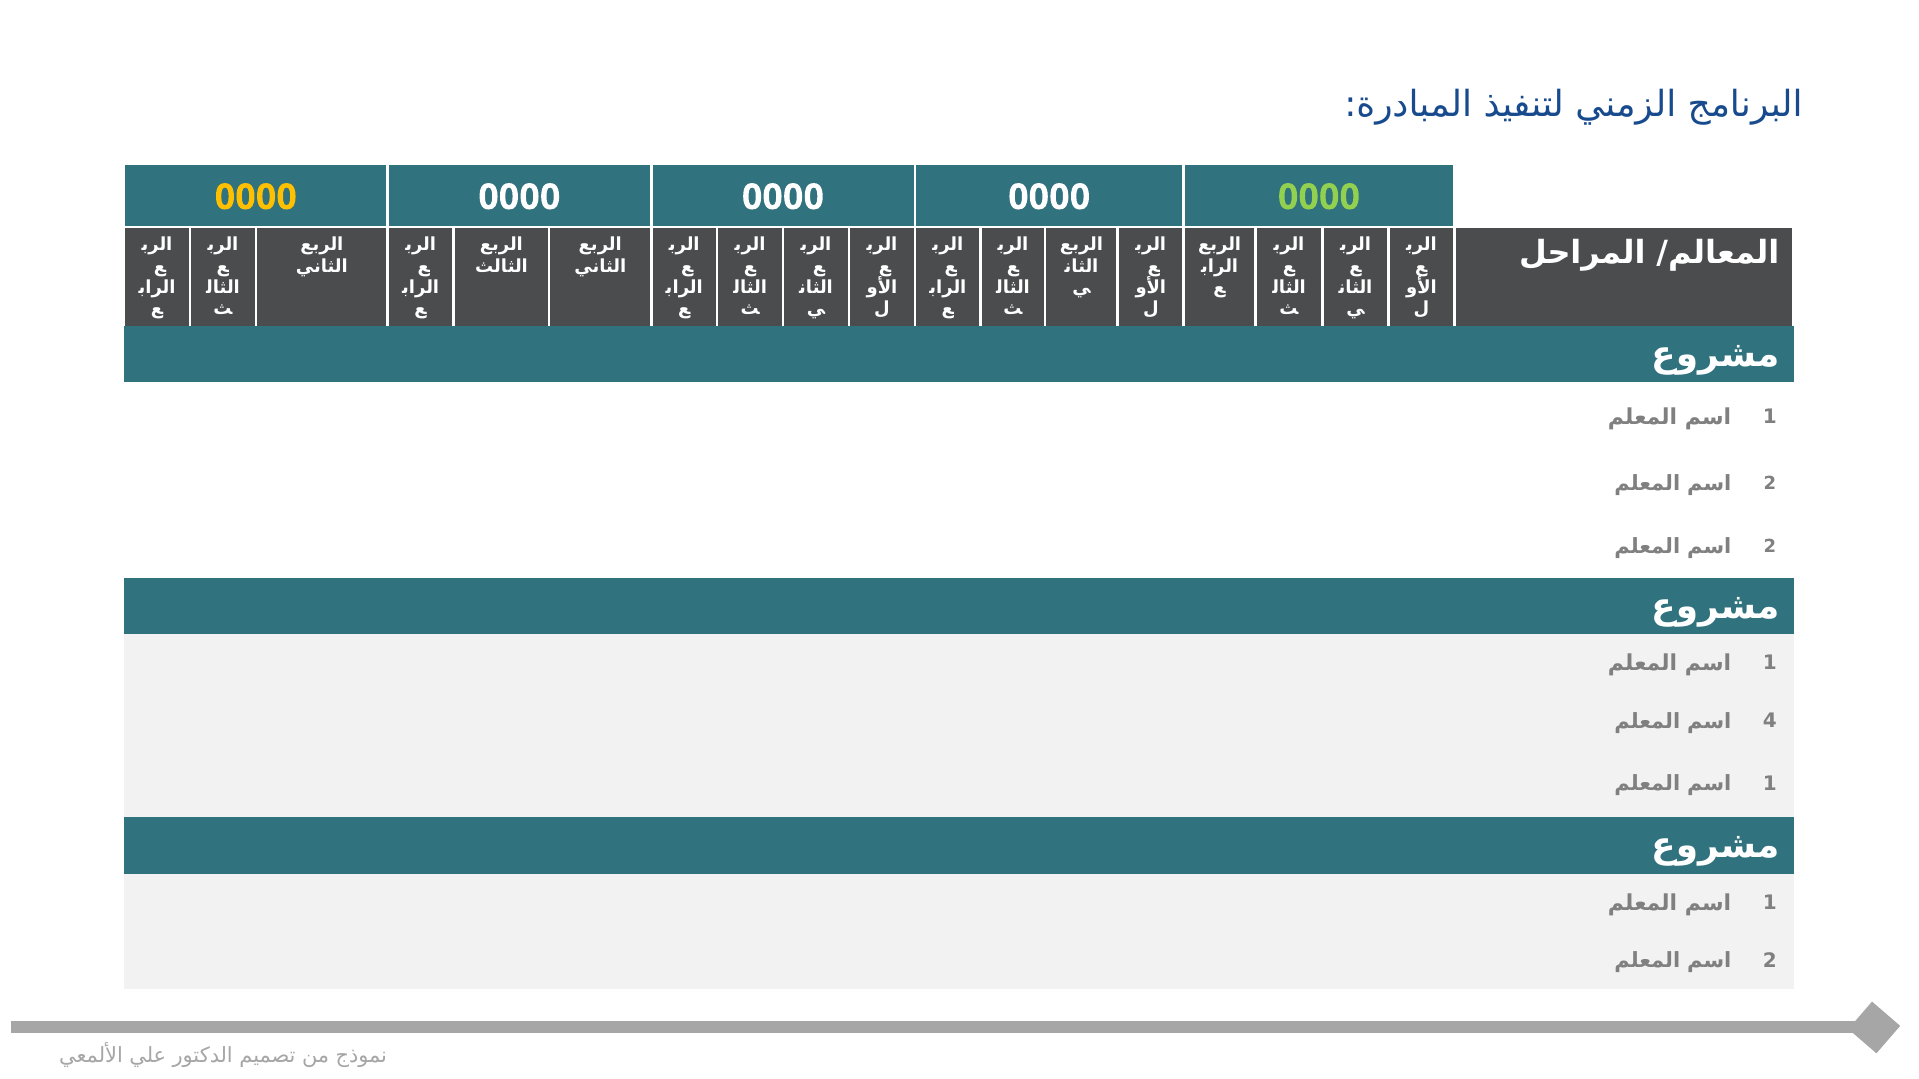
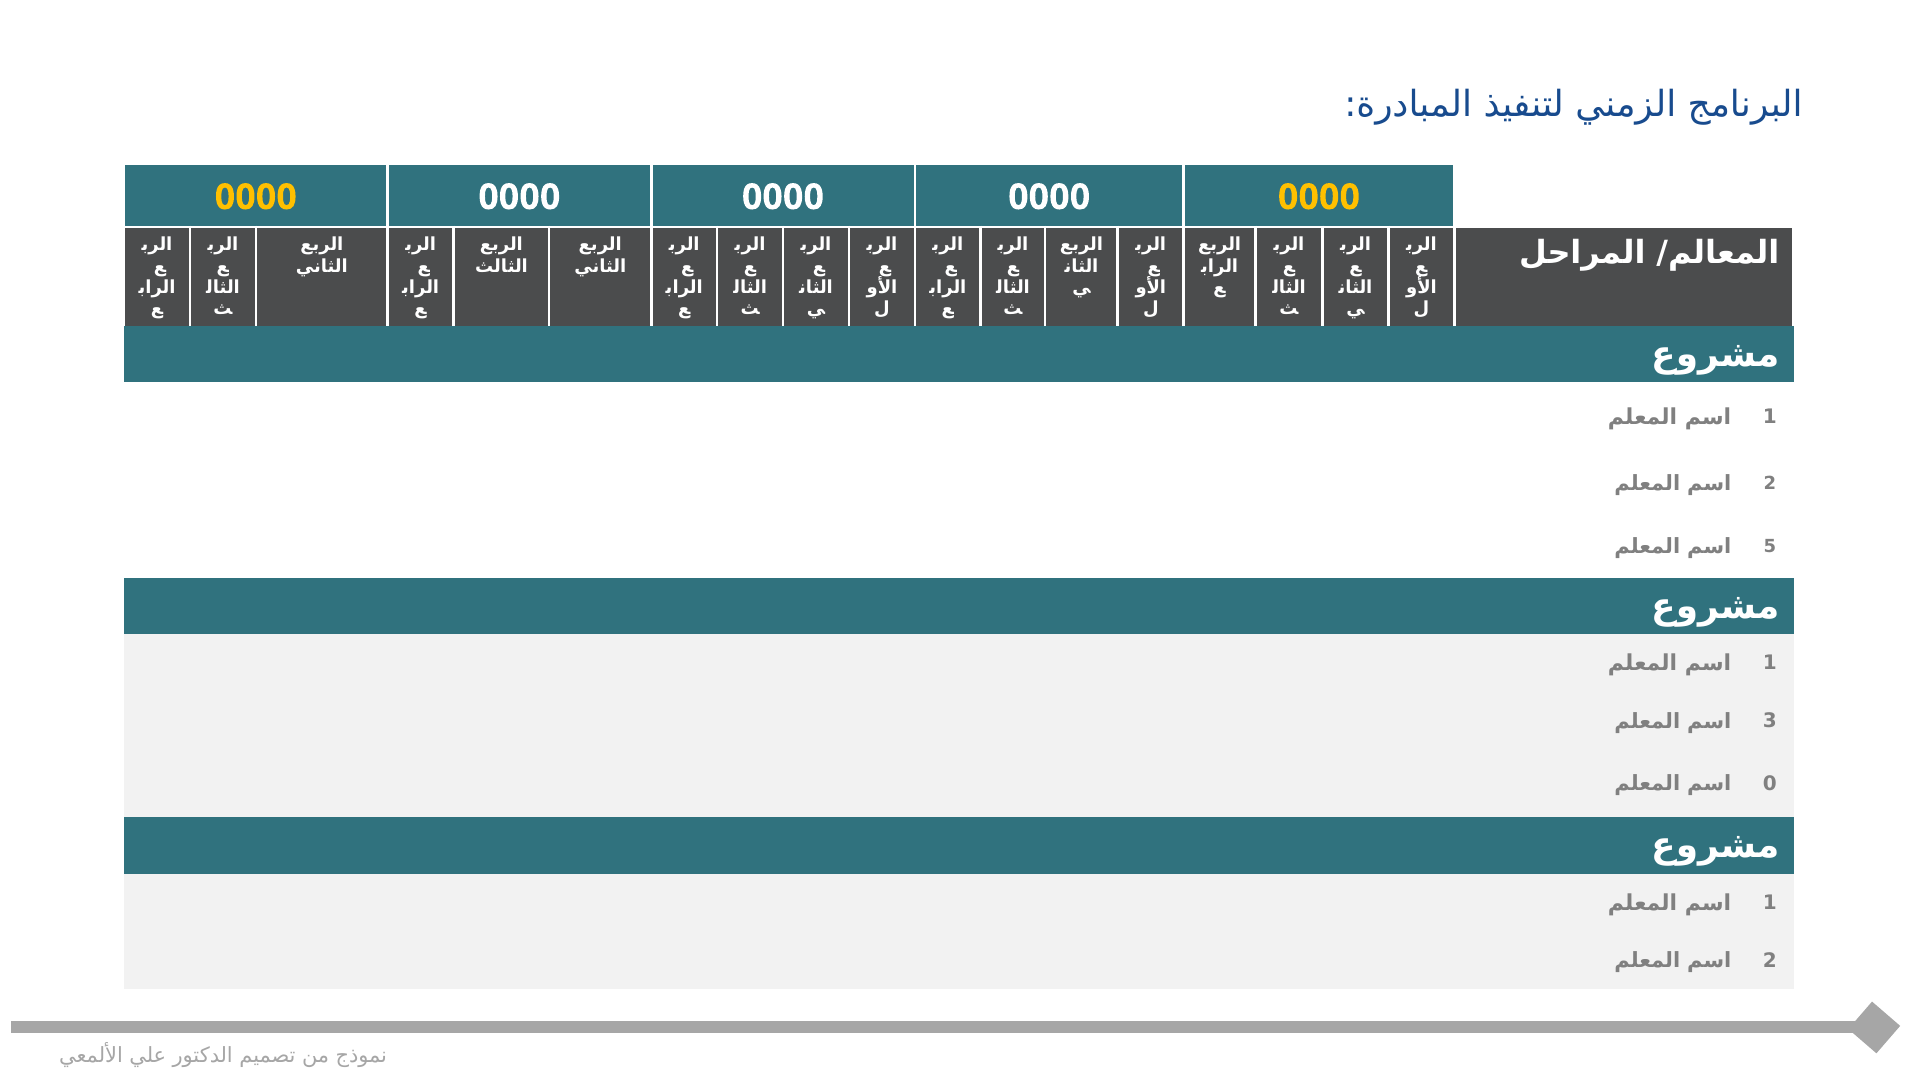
0000 at (1319, 197) colour: light green -> yellow
2 at (1770, 547): 2 -> 5
4: 4 -> 3
1 at (1770, 784): 1 -> 0
